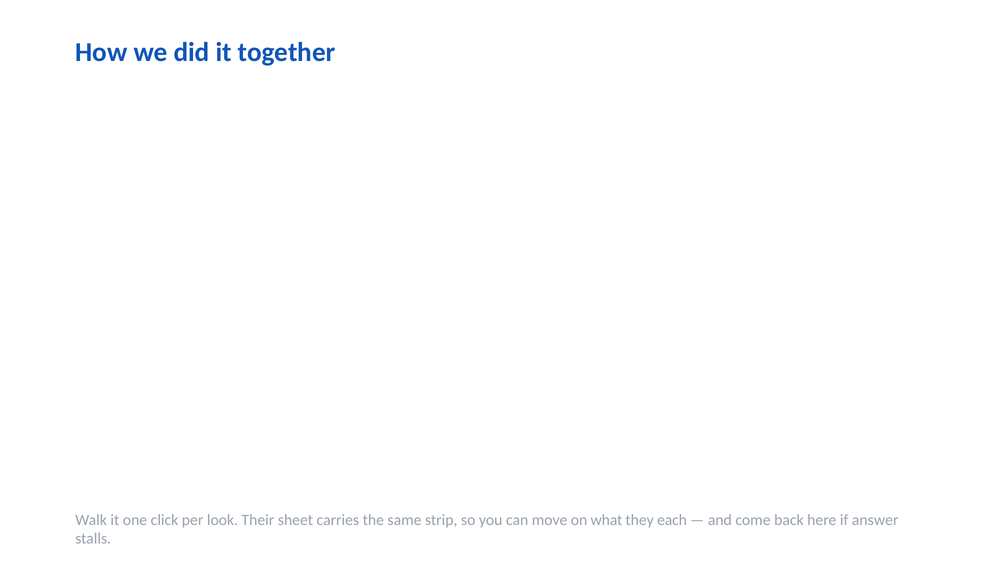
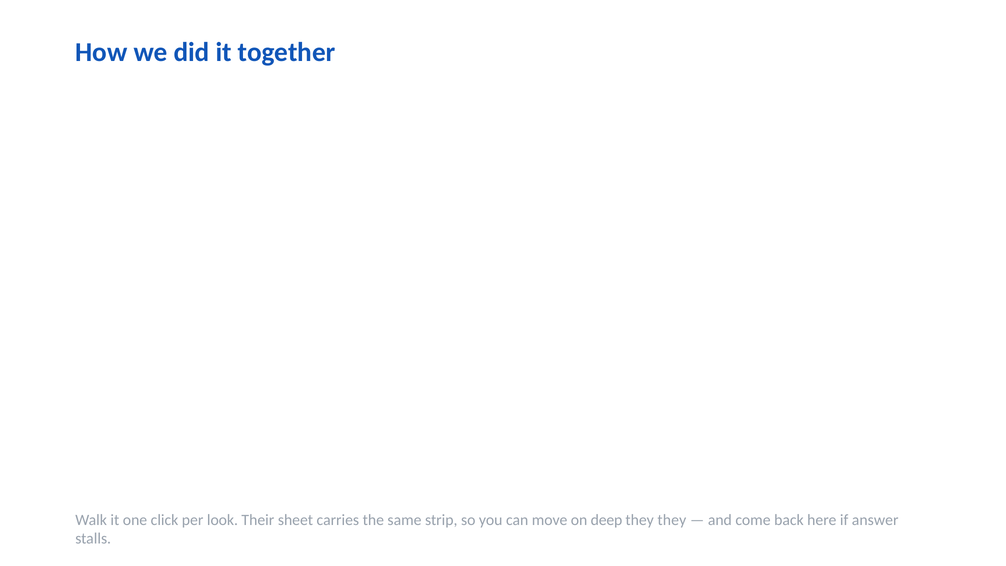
what: what -> deep
they each: each -> they
